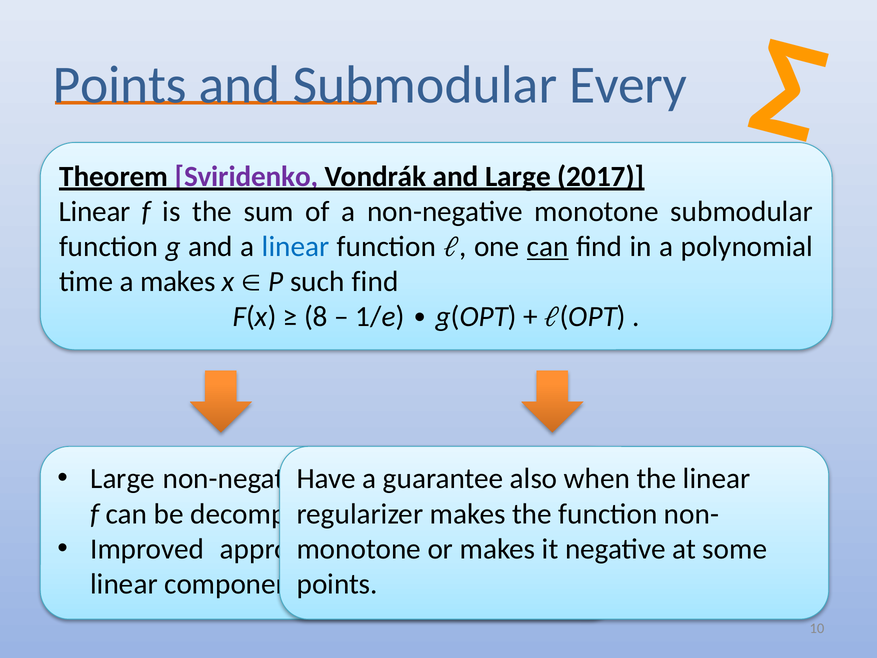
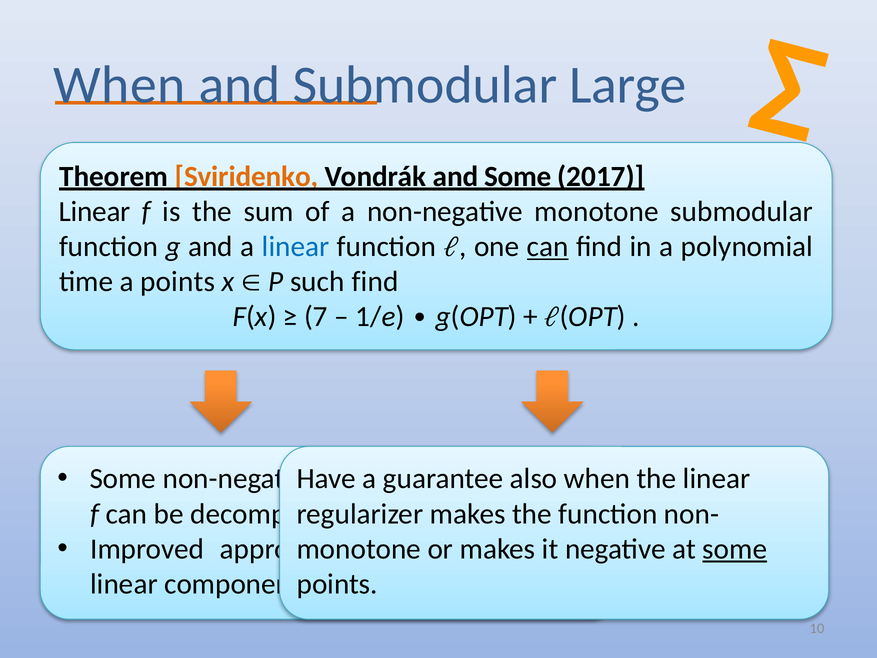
Points at (120, 85): Points -> When
Submodular Every: Every -> Large
Sviridenko colour: purple -> orange
and Large: Large -> Some
a makes: makes -> points
8: 8 -> 7
Large at (123, 479): Large -> Some
some at (735, 549) underline: none -> present
